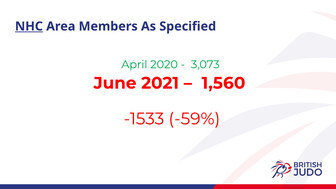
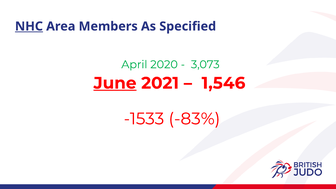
June underline: none -> present
1,560: 1,560 -> 1,546
-59%: -59% -> -83%
